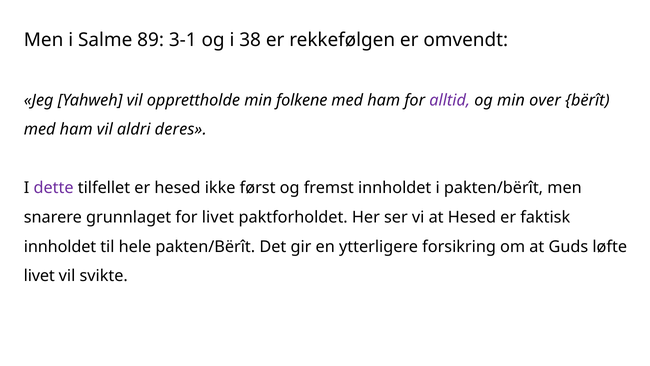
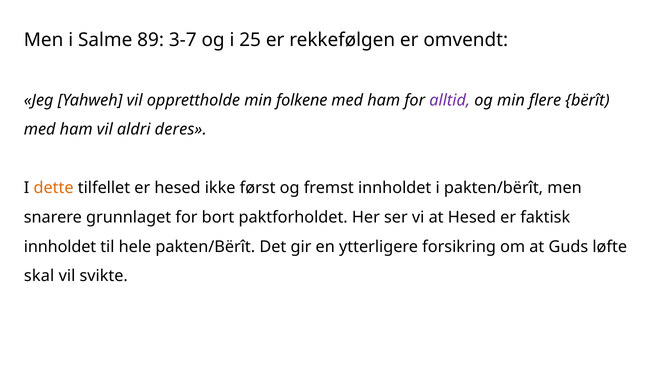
3-1: 3-1 -> 3-7
38: 38 -> 25
over: over -> flere
dette colour: purple -> orange
for livet: livet -> bort
livet at (39, 276): livet -> skal
